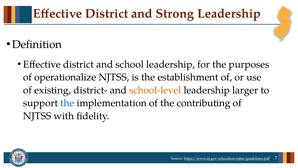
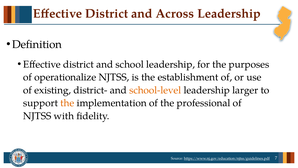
Strong: Strong -> Across
the at (67, 103) colour: blue -> orange
contributing: contributing -> professional
